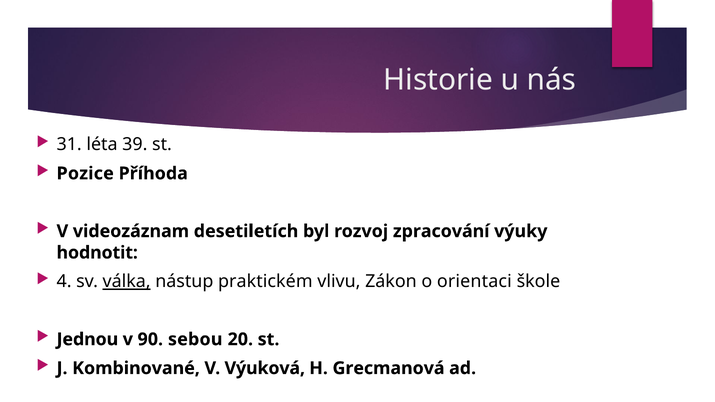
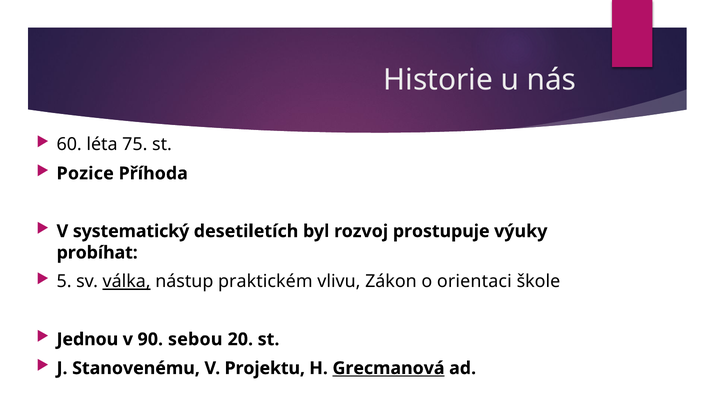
31: 31 -> 60
39: 39 -> 75
videozáznam: videozáznam -> systematický
zpracování: zpracování -> prostupuje
hodnotit: hodnotit -> probíhat
4: 4 -> 5
Kombinované: Kombinované -> Stanovenému
Výuková: Výuková -> Projektu
Grecmanová underline: none -> present
